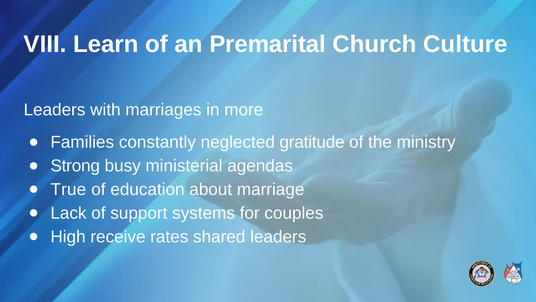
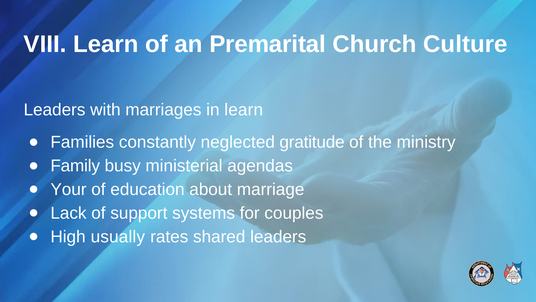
in more: more -> learn
Strong: Strong -> Family
True: True -> Your
receive: receive -> usually
